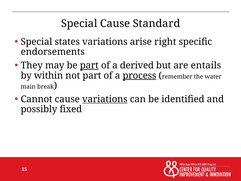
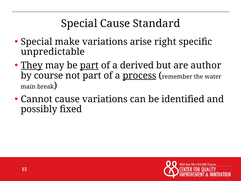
states: states -> make
endorsements: endorsements -> unpredictable
They underline: none -> present
entails: entails -> author
within: within -> course
variations at (105, 99) underline: present -> none
